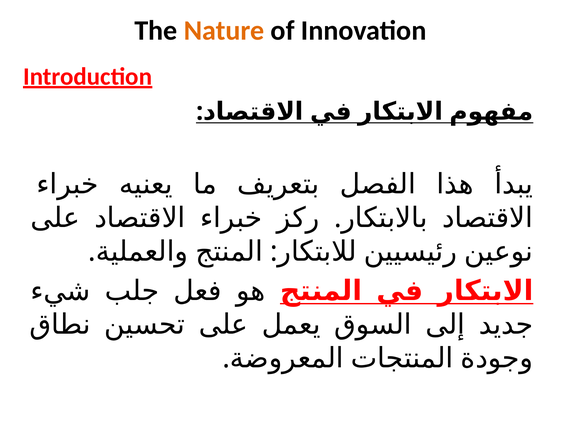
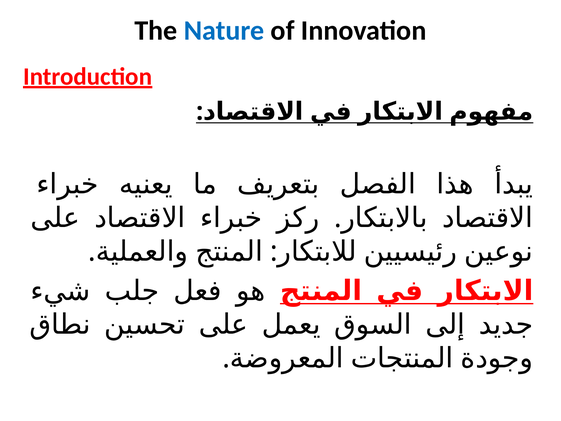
Nature colour: orange -> blue
